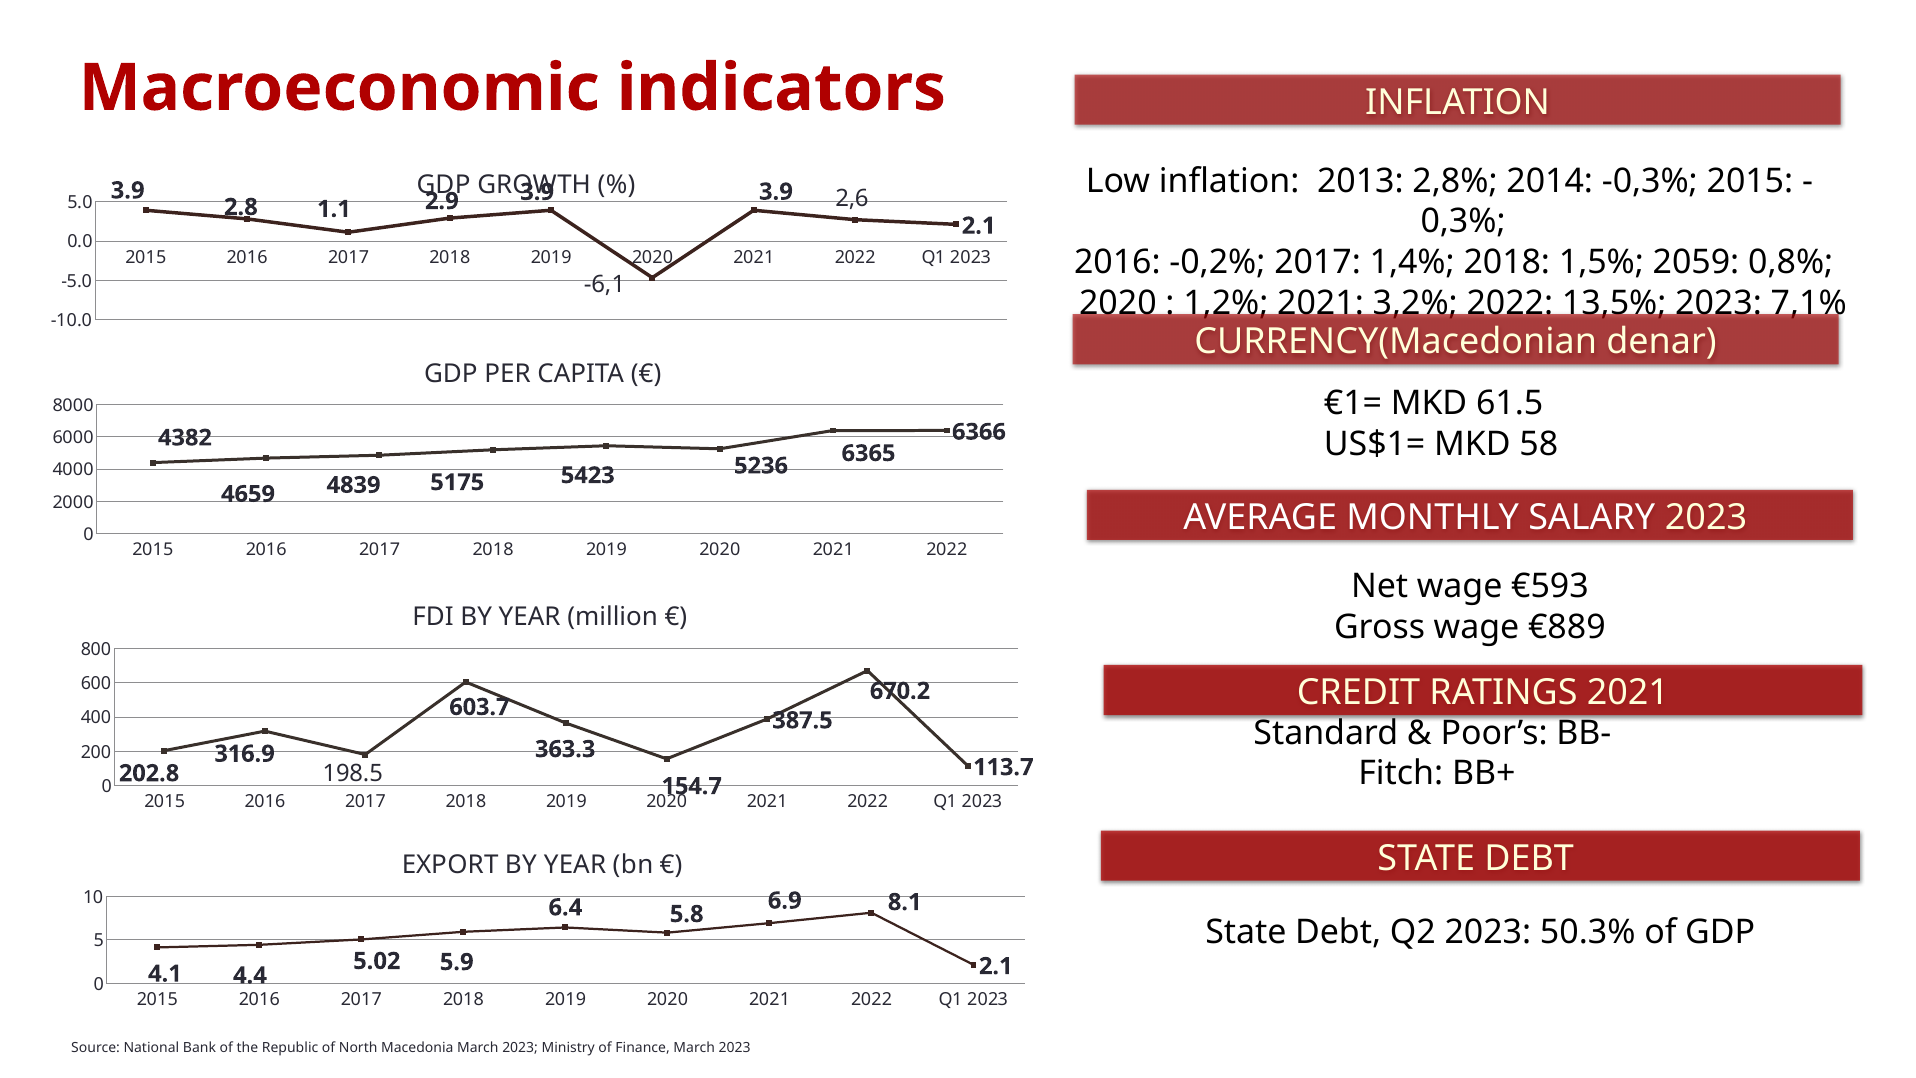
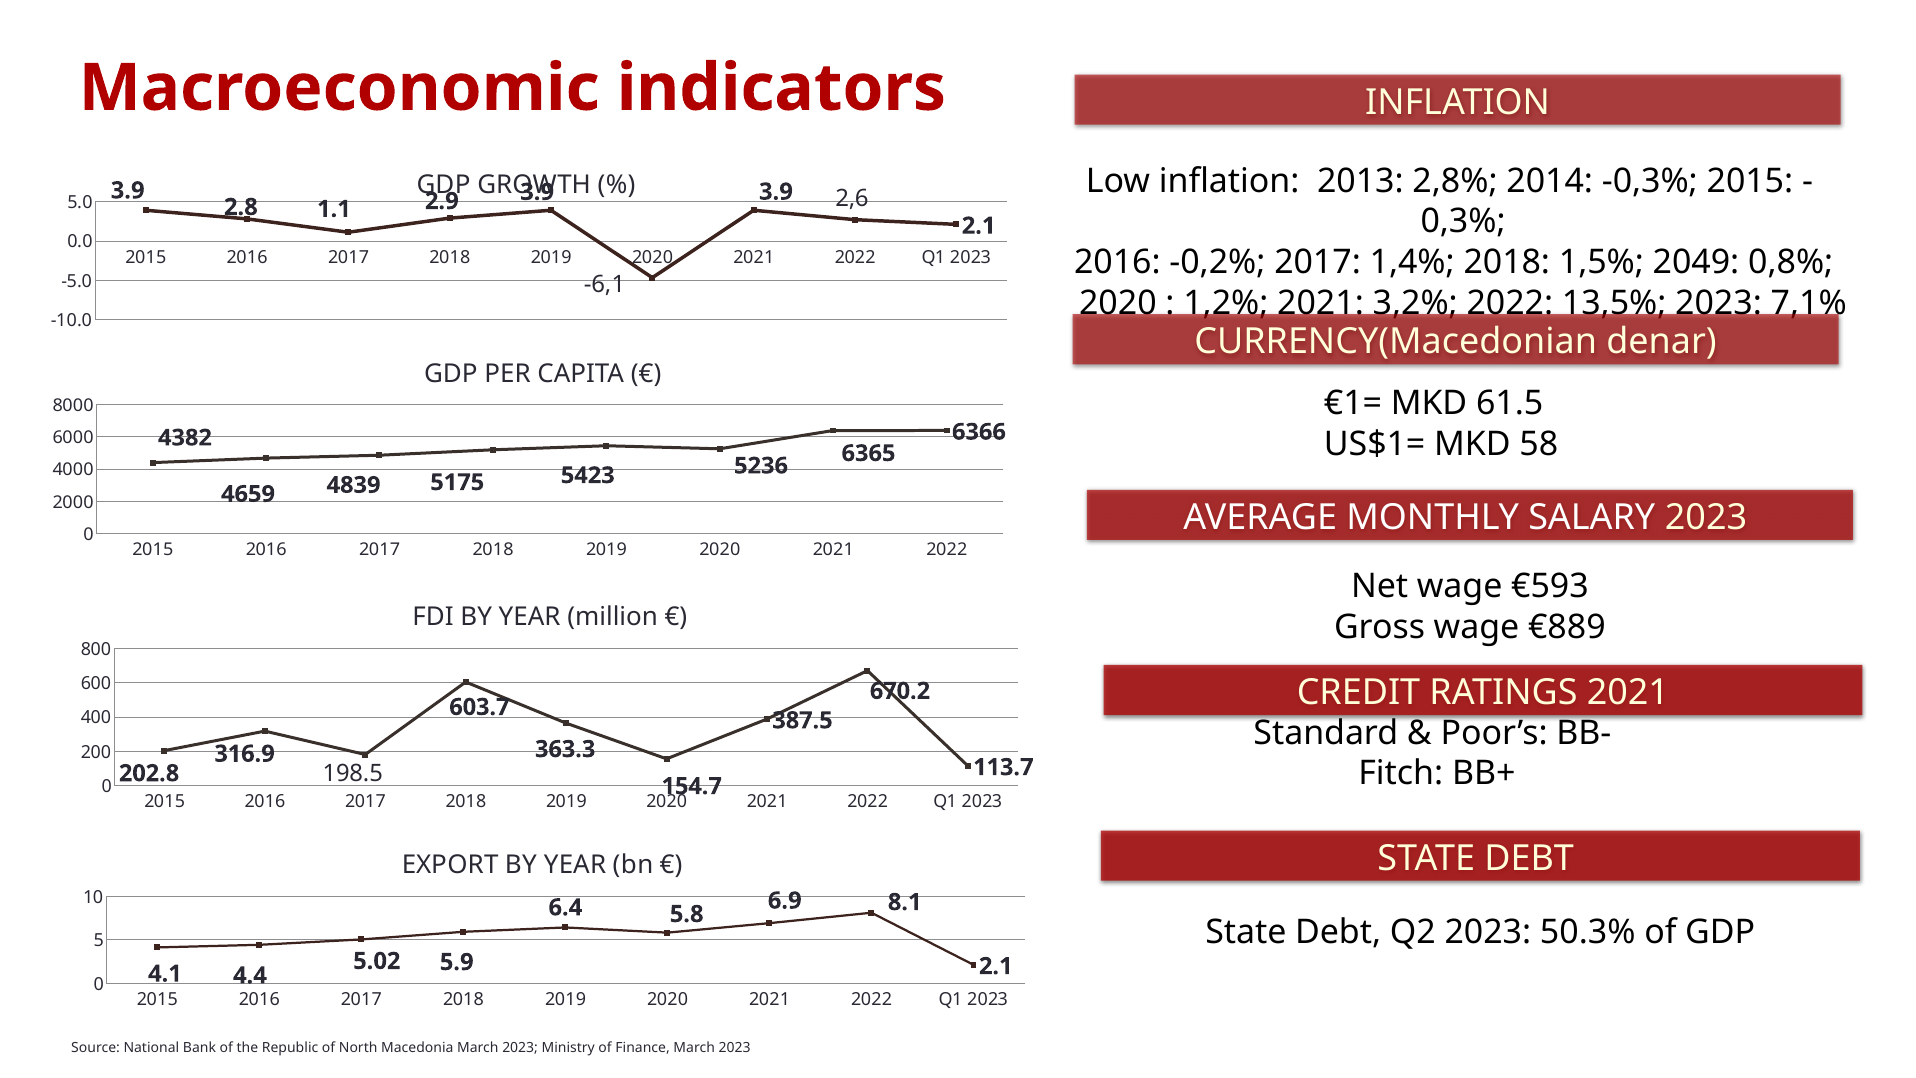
2059: 2059 -> 2049
